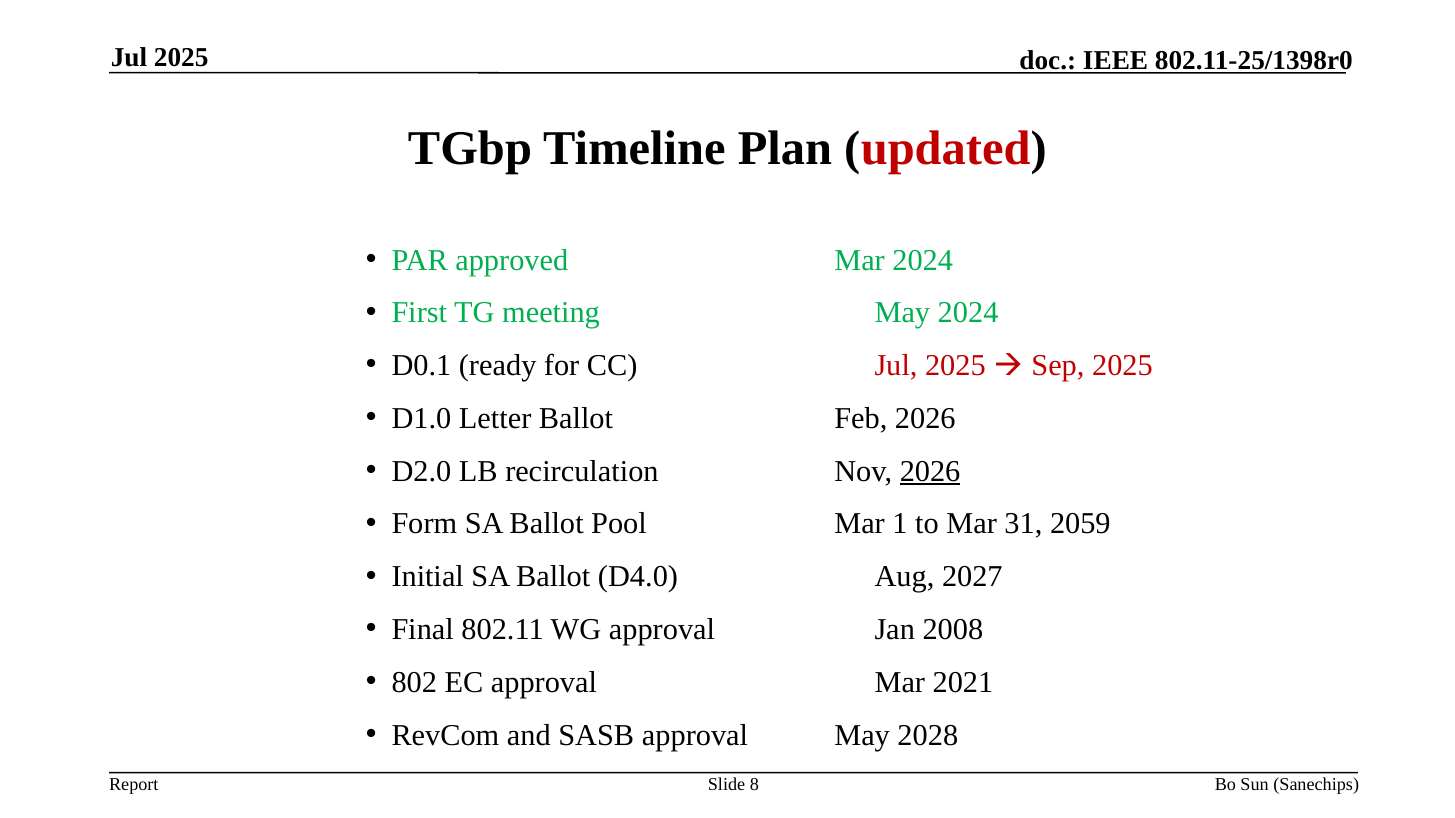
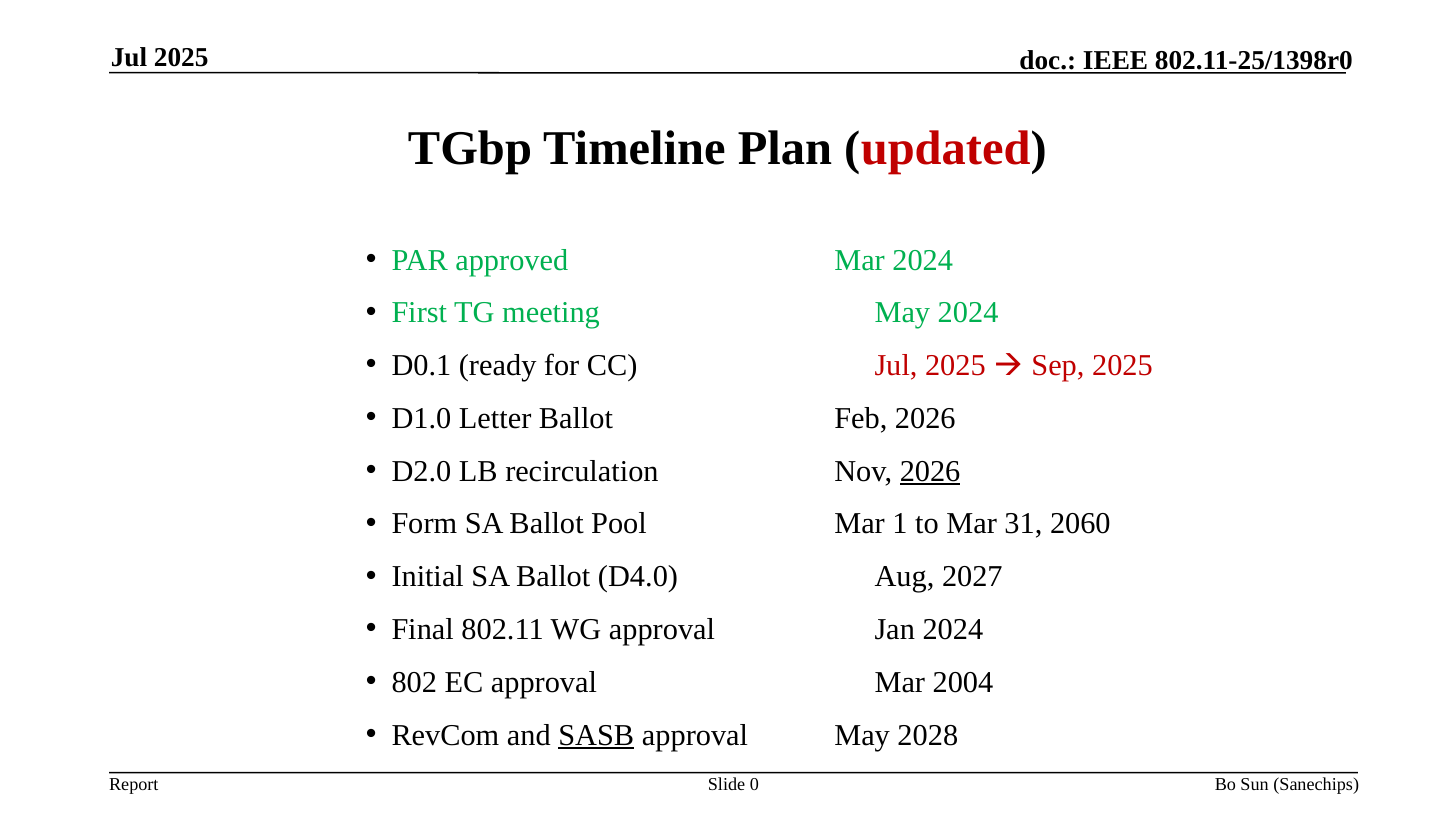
2059: 2059 -> 2060
Jan 2008: 2008 -> 2024
2021: 2021 -> 2004
SASB underline: none -> present
8: 8 -> 0
